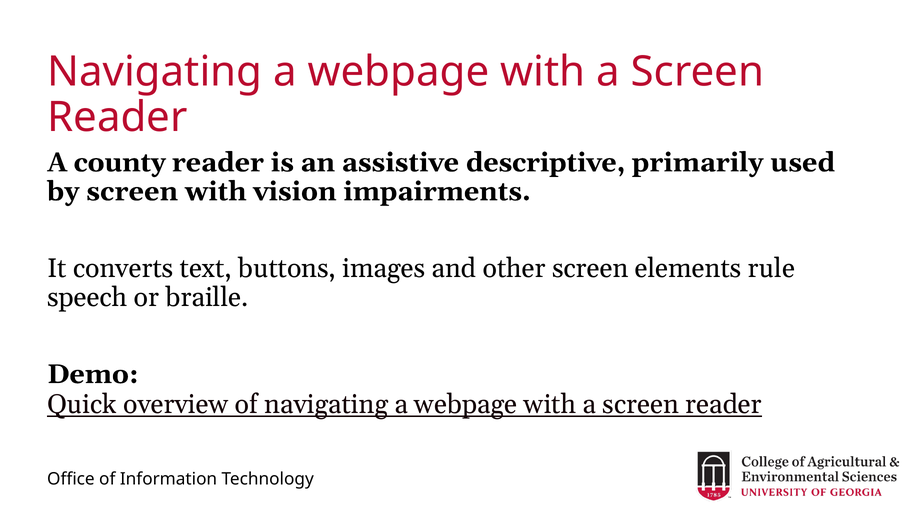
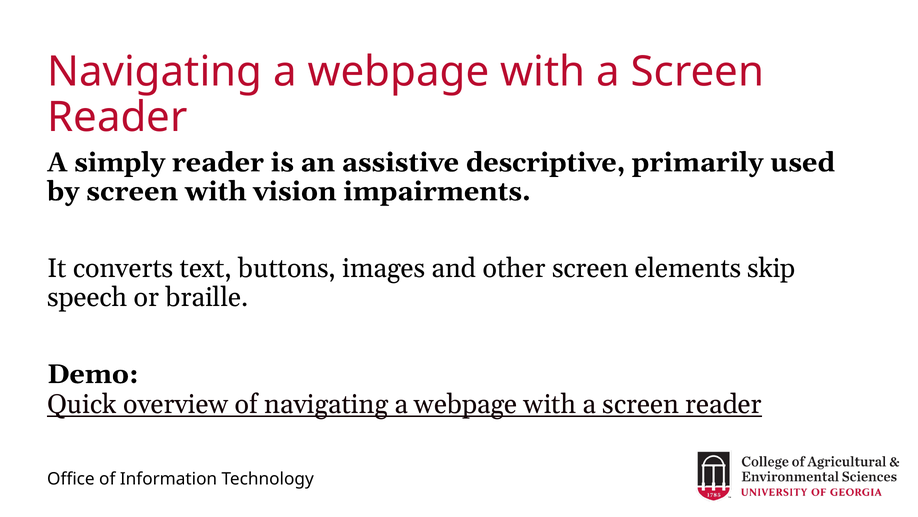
county: county -> simply
rule: rule -> skip
